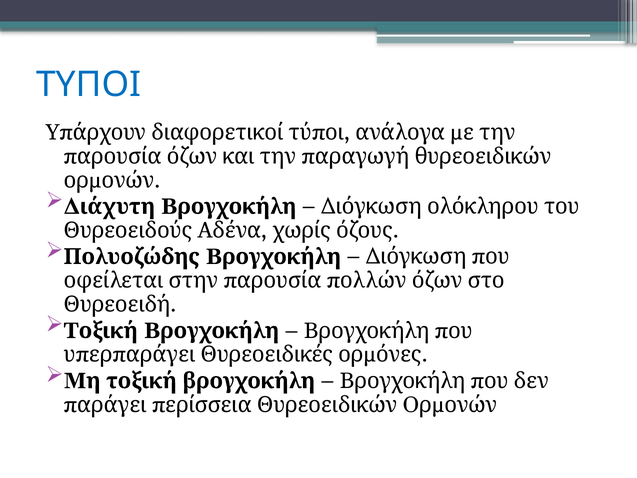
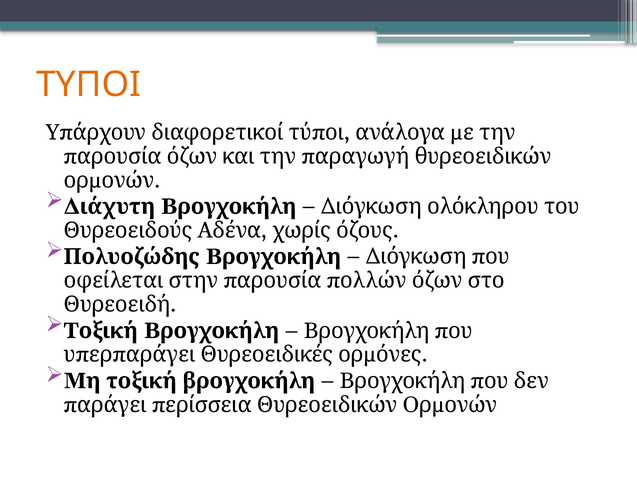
ΤΥΠΟΙ colour: blue -> orange
